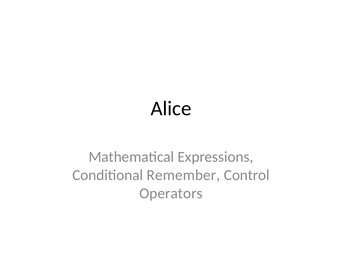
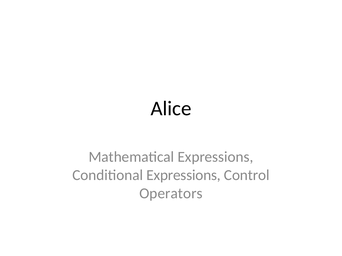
Conditional Remember: Remember -> Expressions
